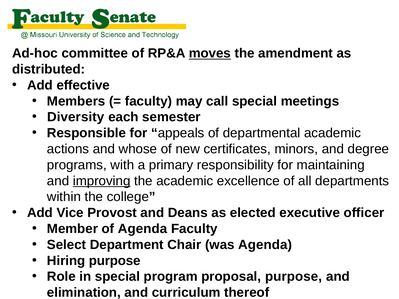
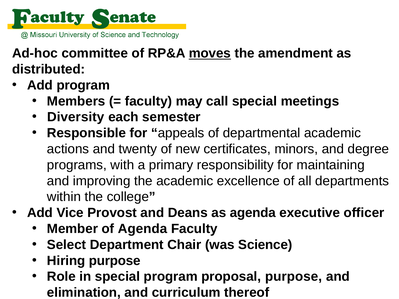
Add effective: effective -> program
whose: whose -> twenty
improving underline: present -> none
as elected: elected -> agenda
was Agenda: Agenda -> Science
